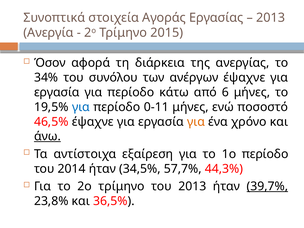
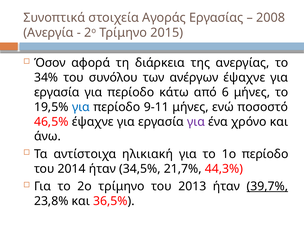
2013 at (271, 18): 2013 -> 2008
0-11: 0-11 -> 9-11
για at (196, 122) colour: orange -> purple
άνω underline: present -> none
εξαίρεση: εξαίρεση -> ηλικιακή
57,7%: 57,7% -> 21,7%
